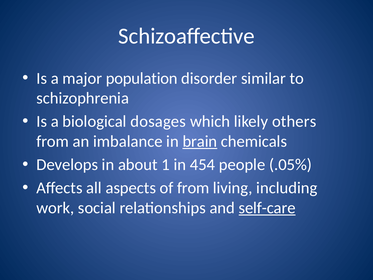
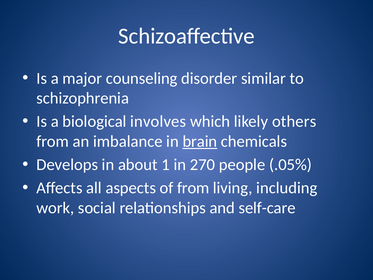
population: population -> counseling
dosages: dosages -> involves
454: 454 -> 270
self-care underline: present -> none
